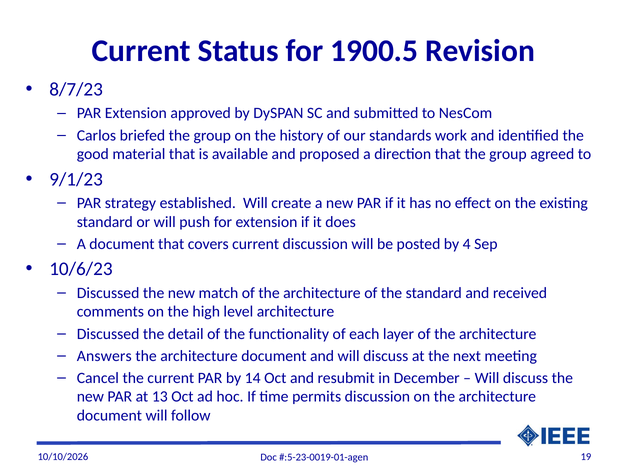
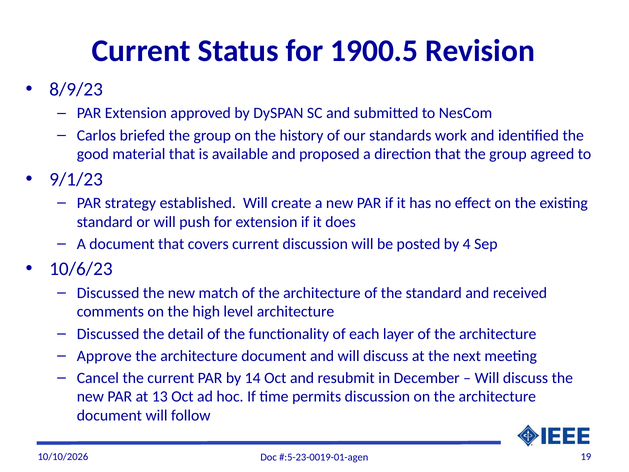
8/7/23: 8/7/23 -> 8/9/23
Answers: Answers -> Approve
